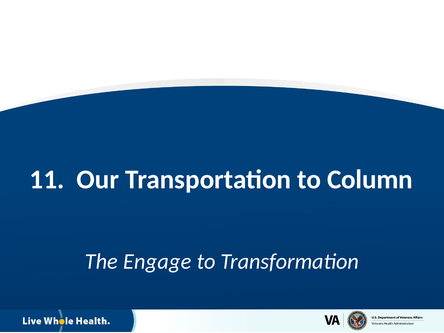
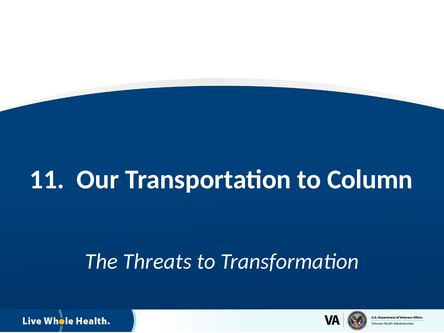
Engage: Engage -> Threats
